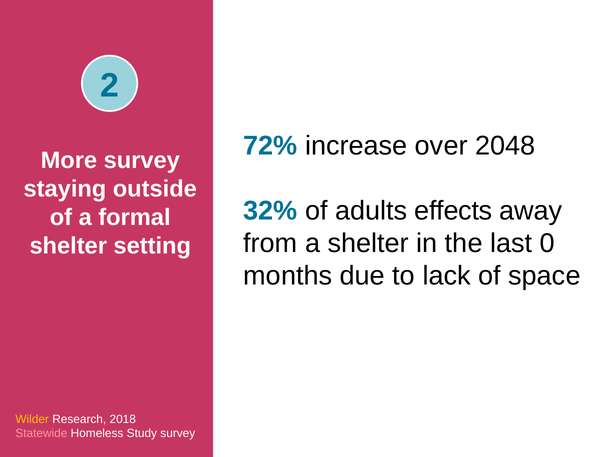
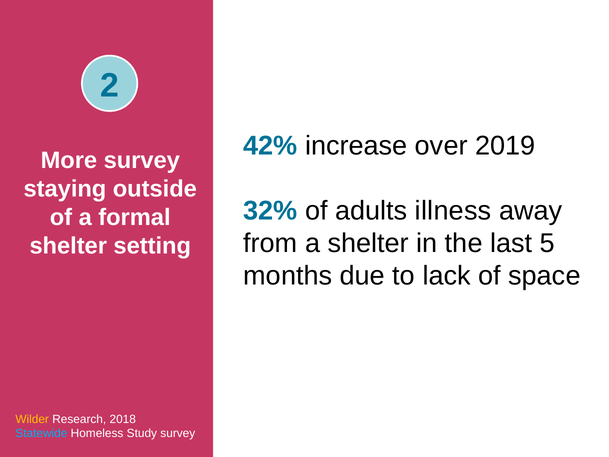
72%: 72% -> 42%
2048: 2048 -> 2019
effects: effects -> illness
0: 0 -> 5
Statewide colour: pink -> light blue
